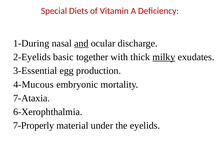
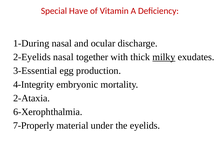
Diets: Diets -> Have
and underline: present -> none
2-Eyelids basic: basic -> nasal
4-Mucous: 4-Mucous -> 4-Integrity
7-Ataxia: 7-Ataxia -> 2-Ataxia
